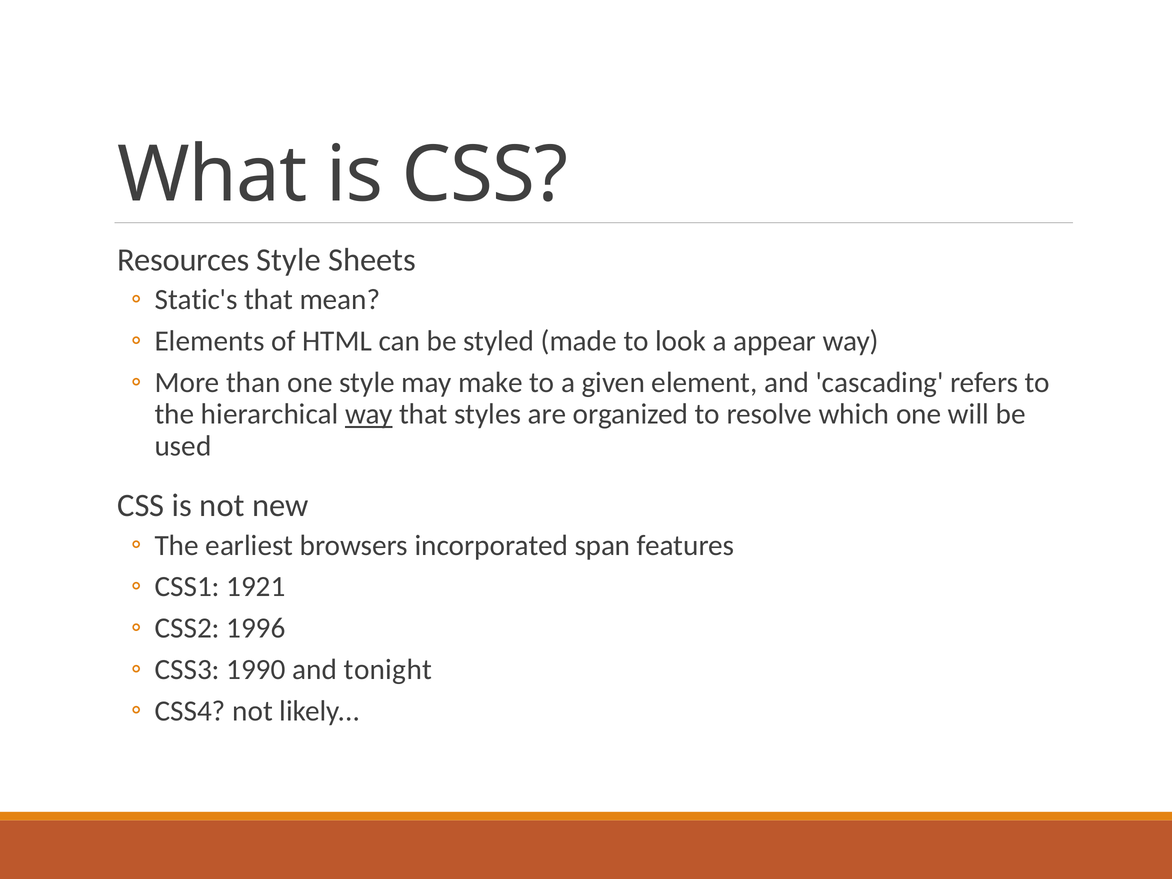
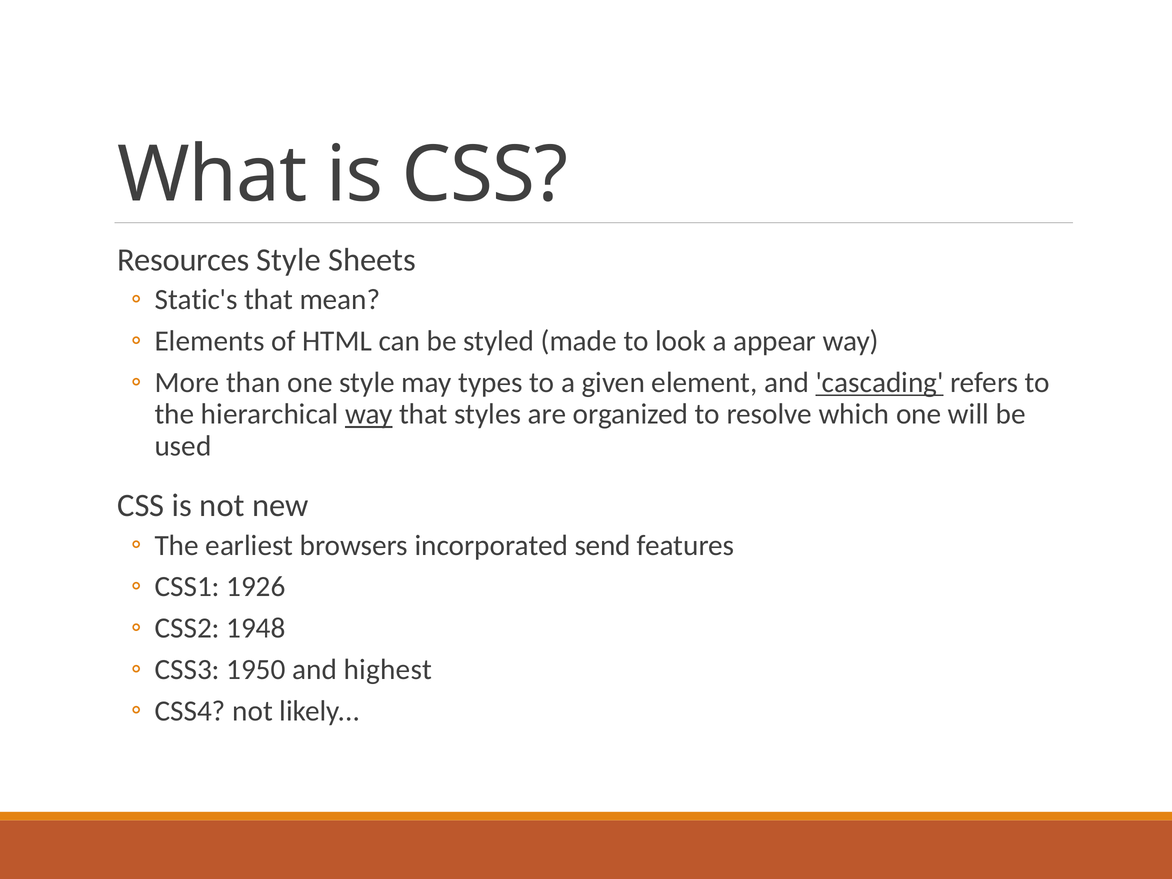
make: make -> types
cascading underline: none -> present
span: span -> send
1921: 1921 -> 1926
1996: 1996 -> 1948
1990: 1990 -> 1950
tonight: tonight -> highest
